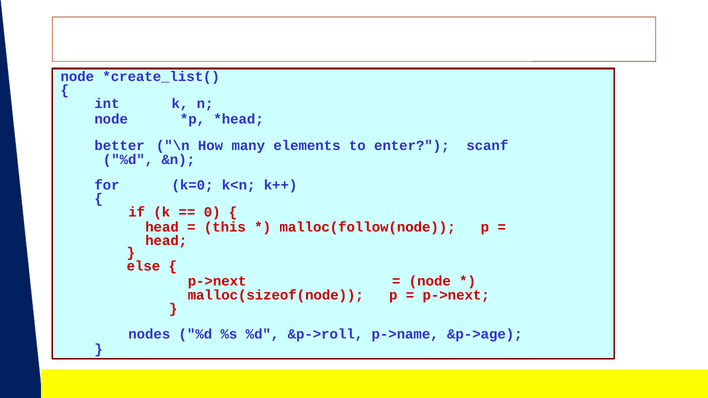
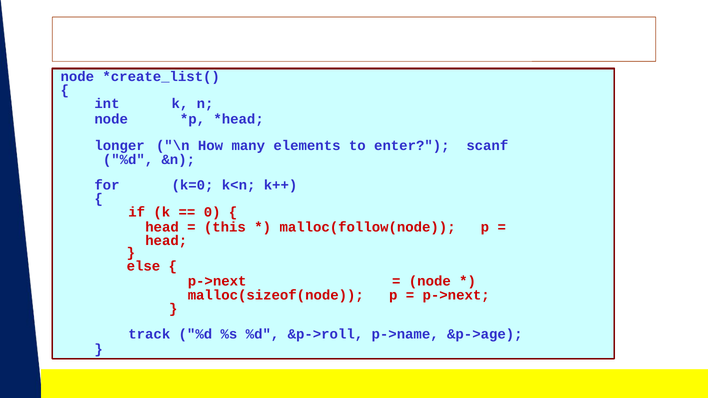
better: better -> longer
nodes: nodes -> track
